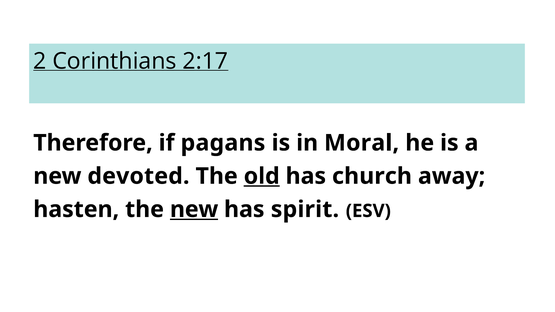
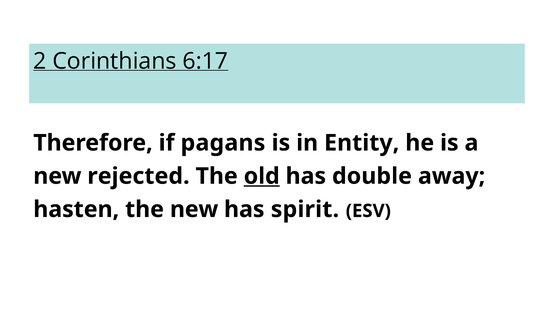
2:17: 2:17 -> 6:17
Moral: Moral -> Entity
devoted: devoted -> rejected
church: church -> double
new at (194, 210) underline: present -> none
